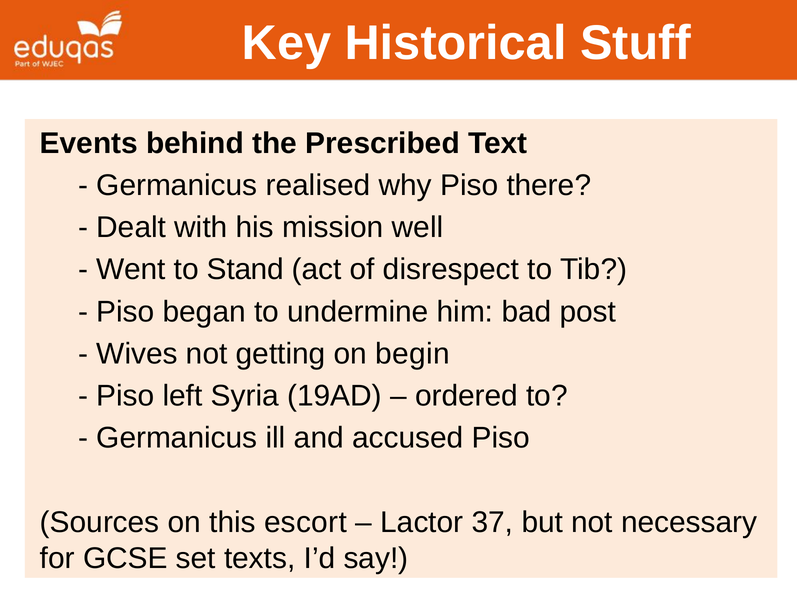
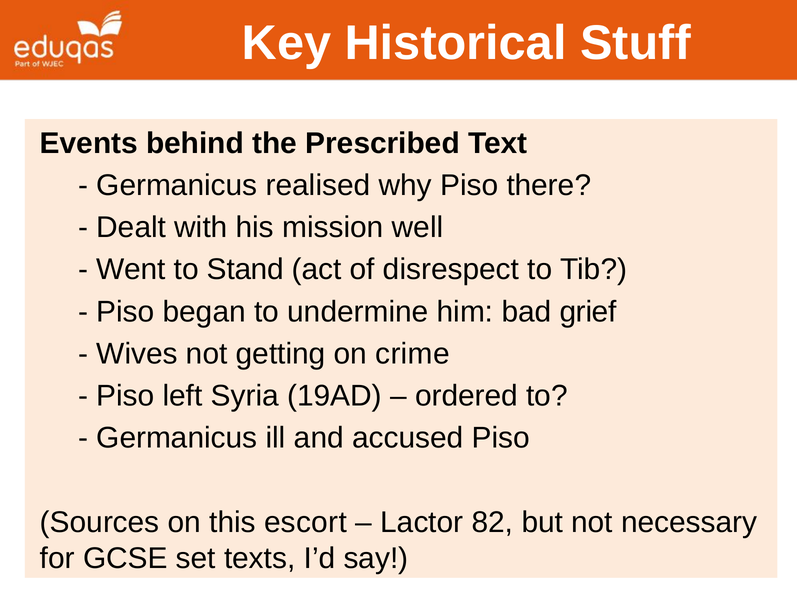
post: post -> grief
begin: begin -> crime
37: 37 -> 82
